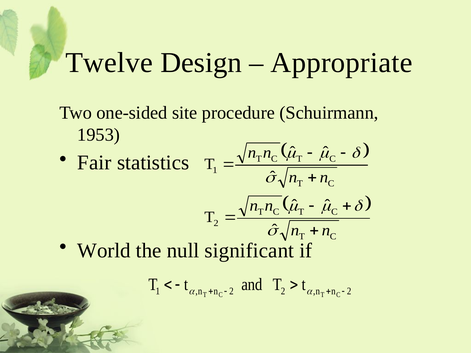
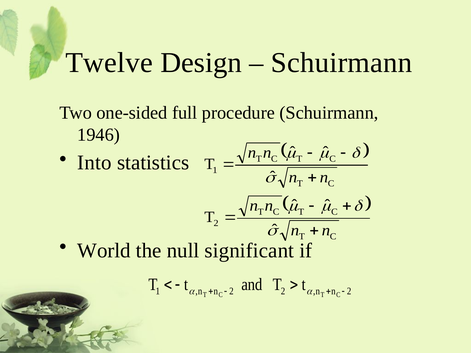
Appropriate at (342, 63): Appropriate -> Schuirmann
site: site -> full
1953: 1953 -> 1946
Fair: Fair -> Into
